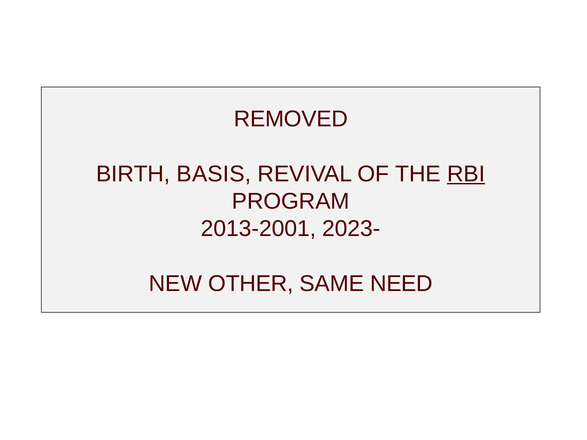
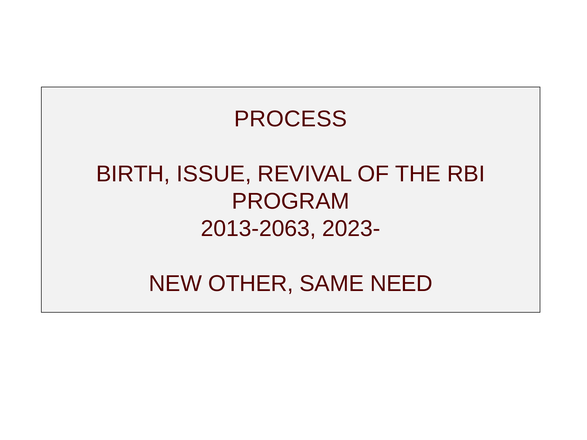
REMOVED: REMOVED -> PROCESS
BASIS: BASIS -> ISSUE
RBI underline: present -> none
2013-2001: 2013-2001 -> 2013-2063
